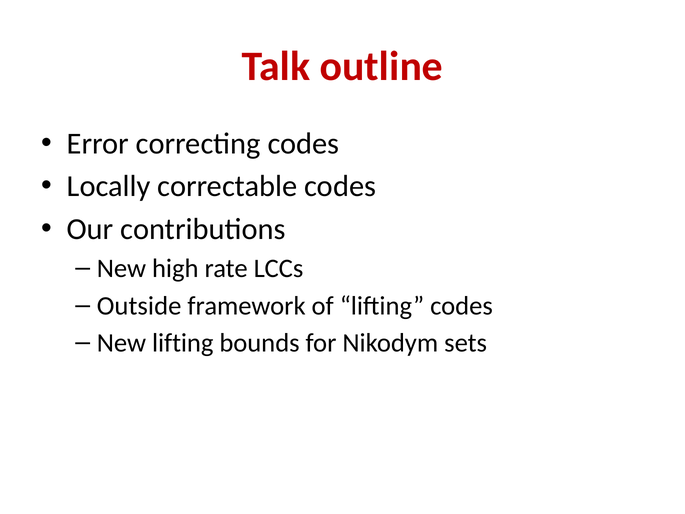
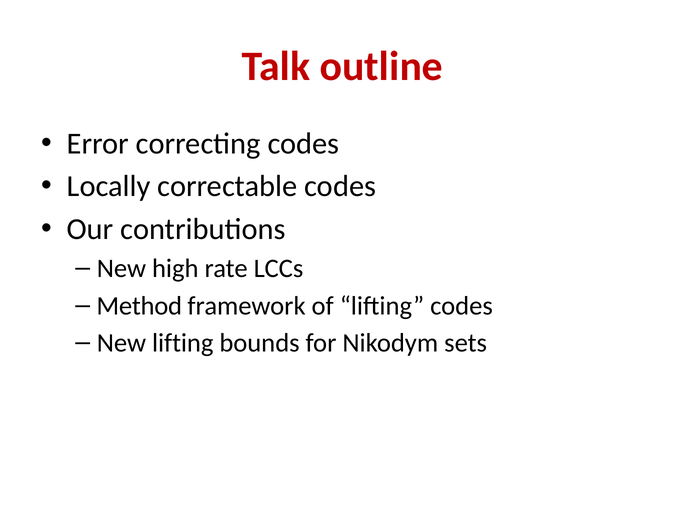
Outside: Outside -> Method
